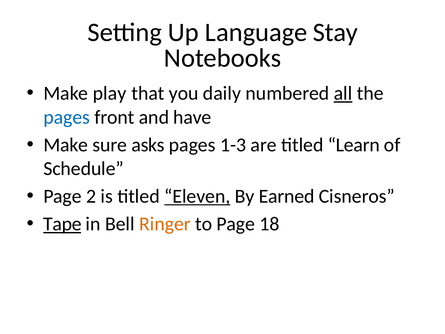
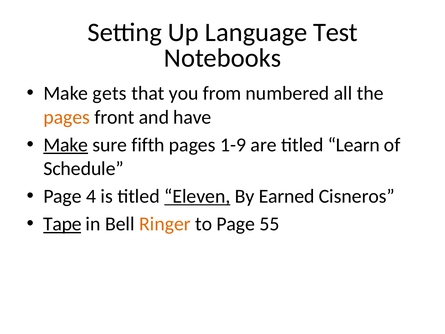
Stay: Stay -> Test
play: play -> gets
daily: daily -> from
all underline: present -> none
pages at (67, 117) colour: blue -> orange
Make at (66, 145) underline: none -> present
asks: asks -> fifth
1-3: 1-3 -> 1-9
2: 2 -> 4
18: 18 -> 55
